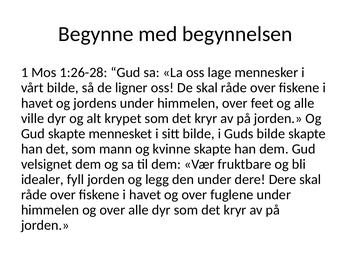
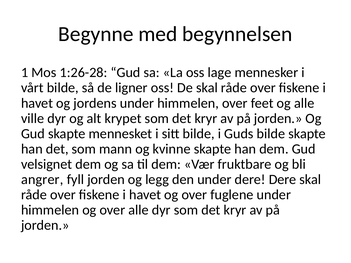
idealer: idealer -> angrer
